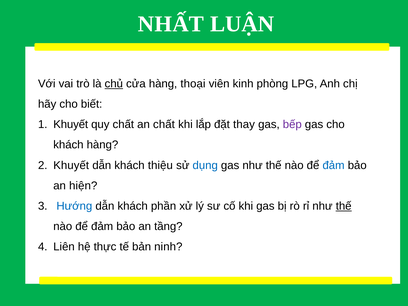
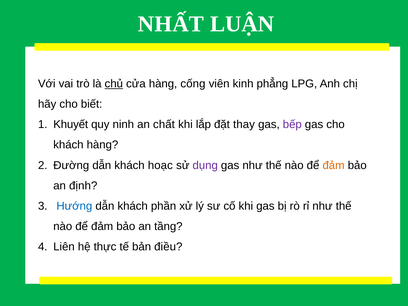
thoại: thoại -> cống
phòng: phòng -> phẳng
quy chất: chất -> ninh
Khuyết at (71, 165): Khuyết -> Đường
thiệu: thiệu -> hoạc
dụng colour: blue -> purple
đảm at (334, 165) colour: blue -> orange
hiện: hiện -> định
thế at (344, 206) underline: present -> none
ninh: ninh -> điều
